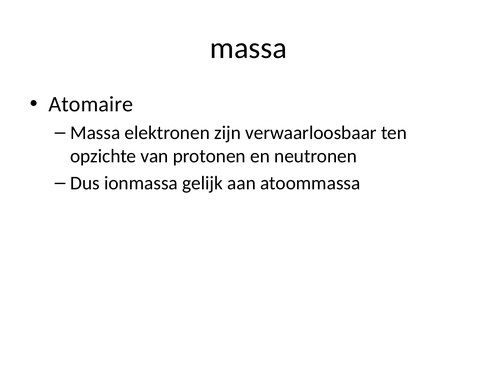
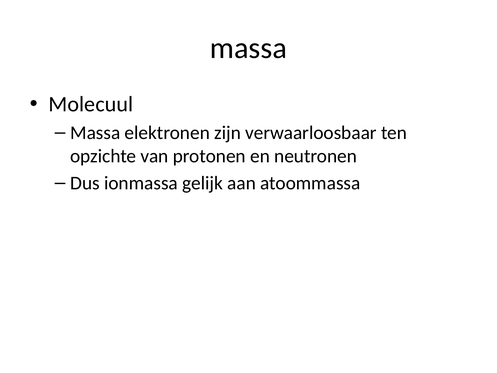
Atomaire: Atomaire -> Molecuul
